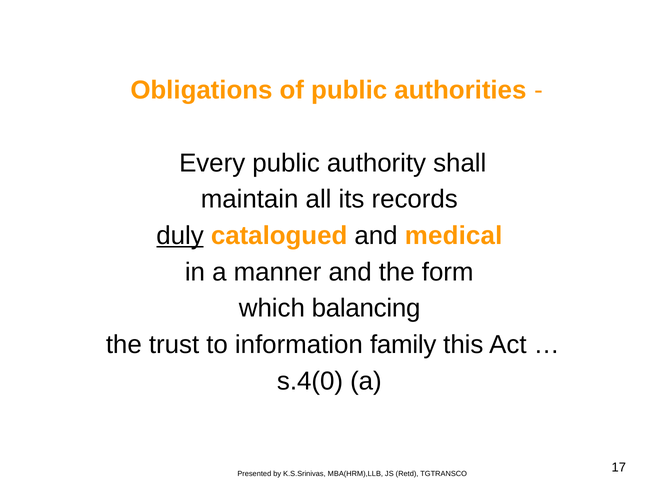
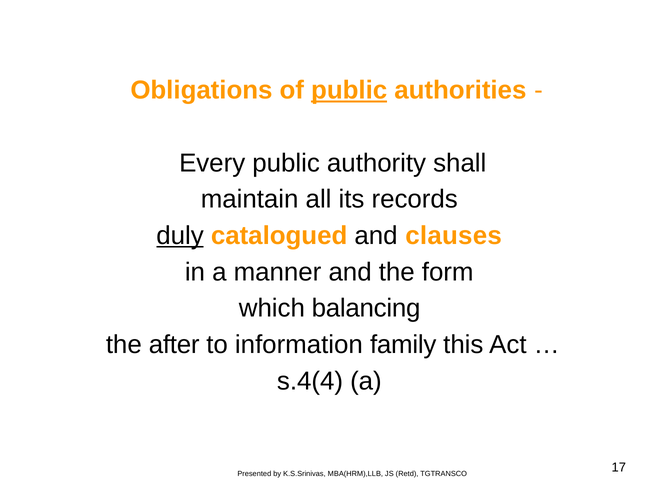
public at (349, 90) underline: none -> present
medical: medical -> clauses
trust: trust -> after
s.4(0: s.4(0 -> s.4(4
